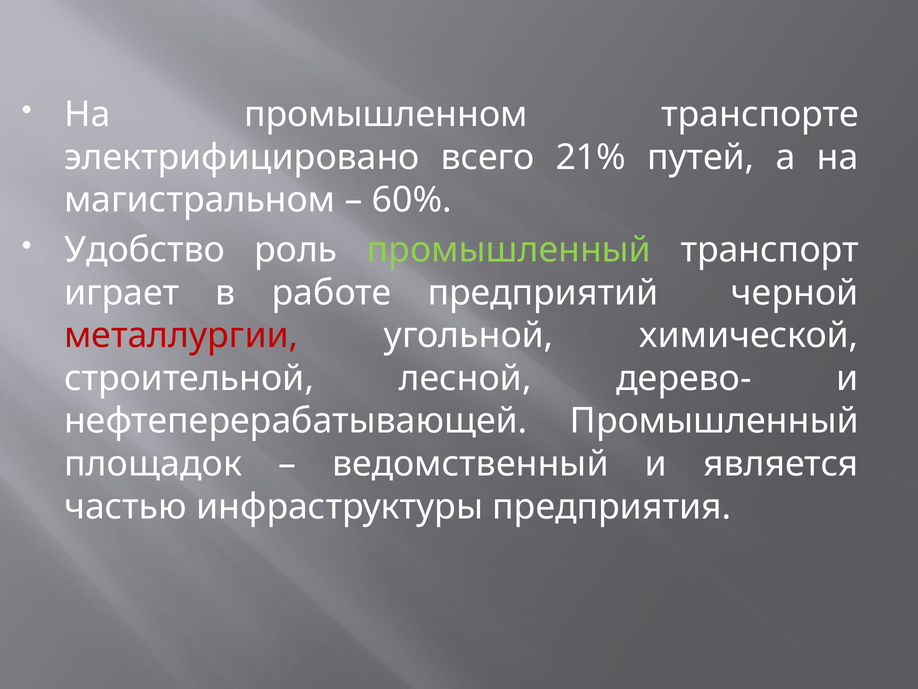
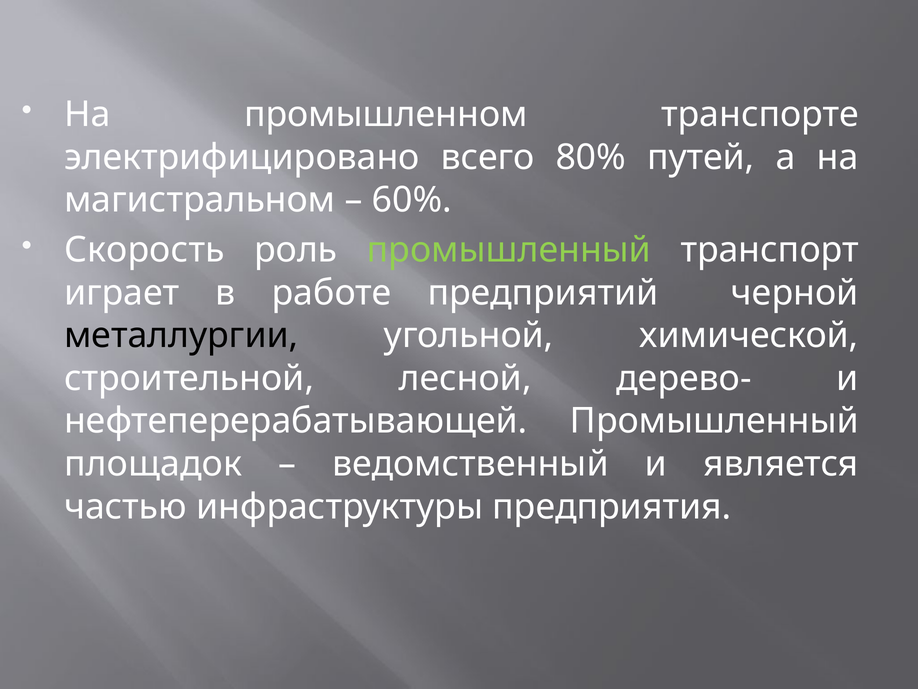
21%: 21% -> 80%
Удобство: Удобство -> Скорость
металлургии colour: red -> black
